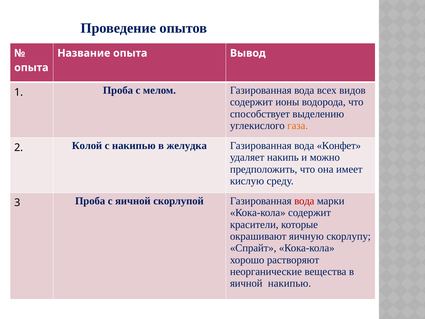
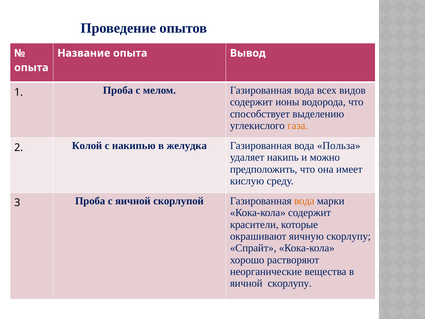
Конфет: Конфет -> Польза
вода at (304, 201) colour: red -> orange
яичной накипью: накипью -> скорлупу
